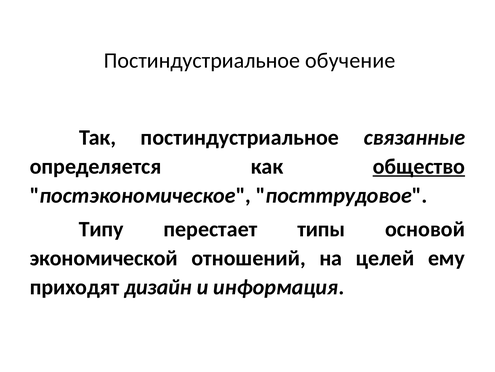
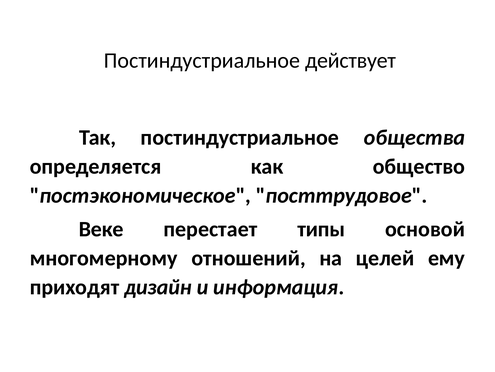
обучение: обучение -> действует
связанные: связанные -> общества
общество underline: present -> none
Типу: Типу -> Веке
экономической: экономической -> многомерному
